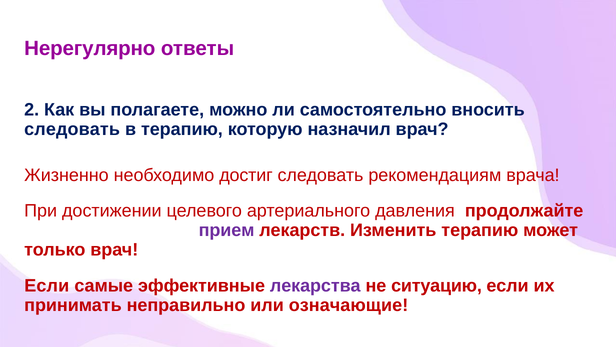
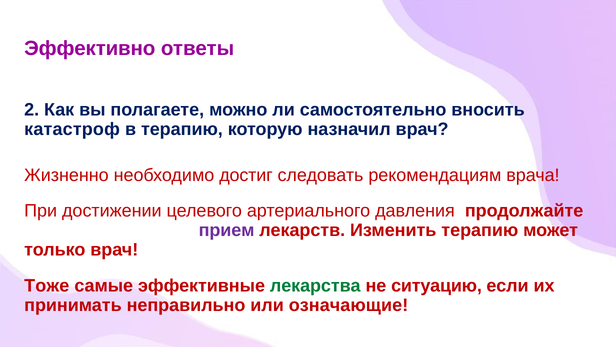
Нерегулярно: Нерегулярно -> Эффективно
следовать at (72, 129): следовать -> катастроф
Если at (47, 285): Если -> Тоже
лекарства colour: purple -> green
